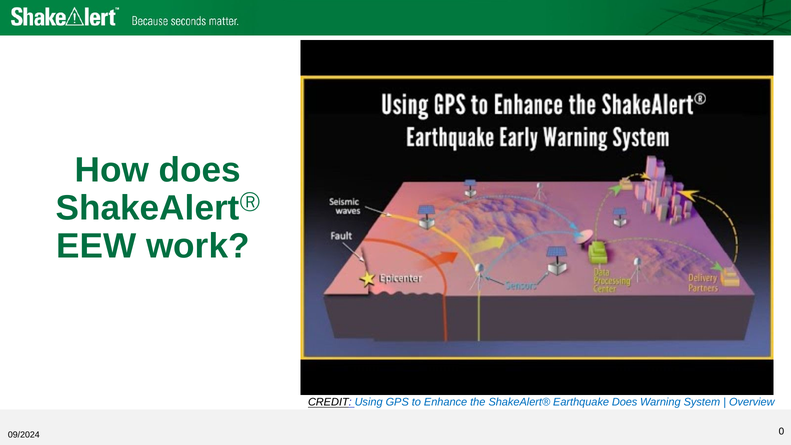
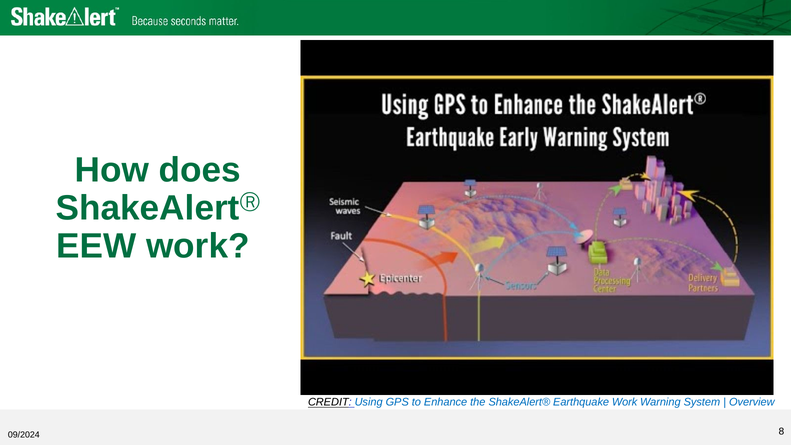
Earthquake Does: Does -> Work
0: 0 -> 8
